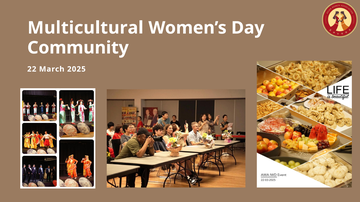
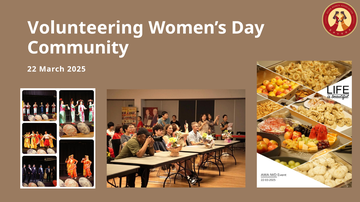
Multicultural: Multicultural -> Volunteering
